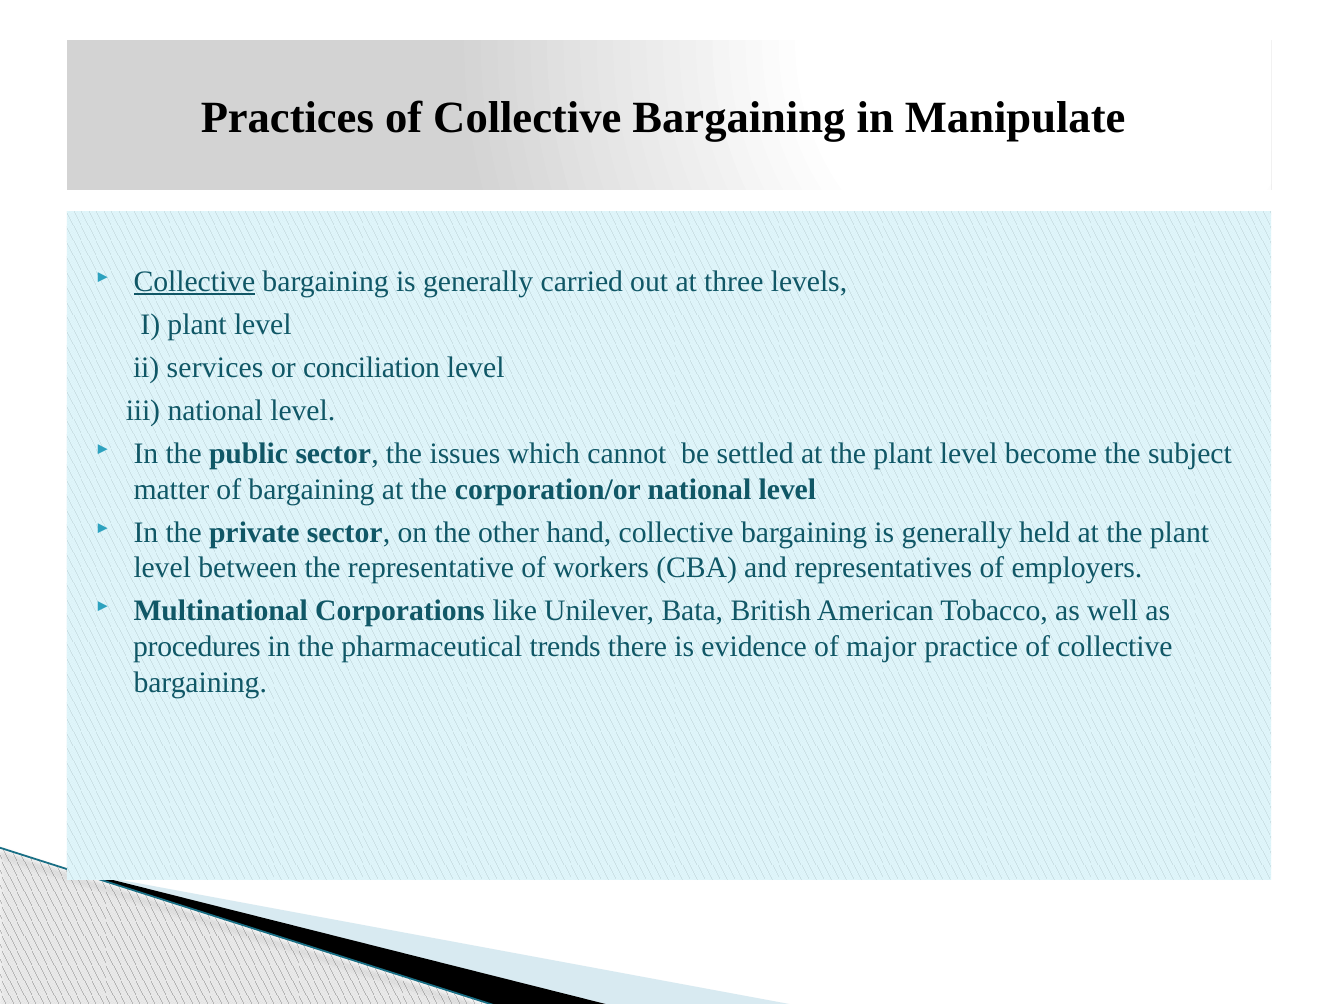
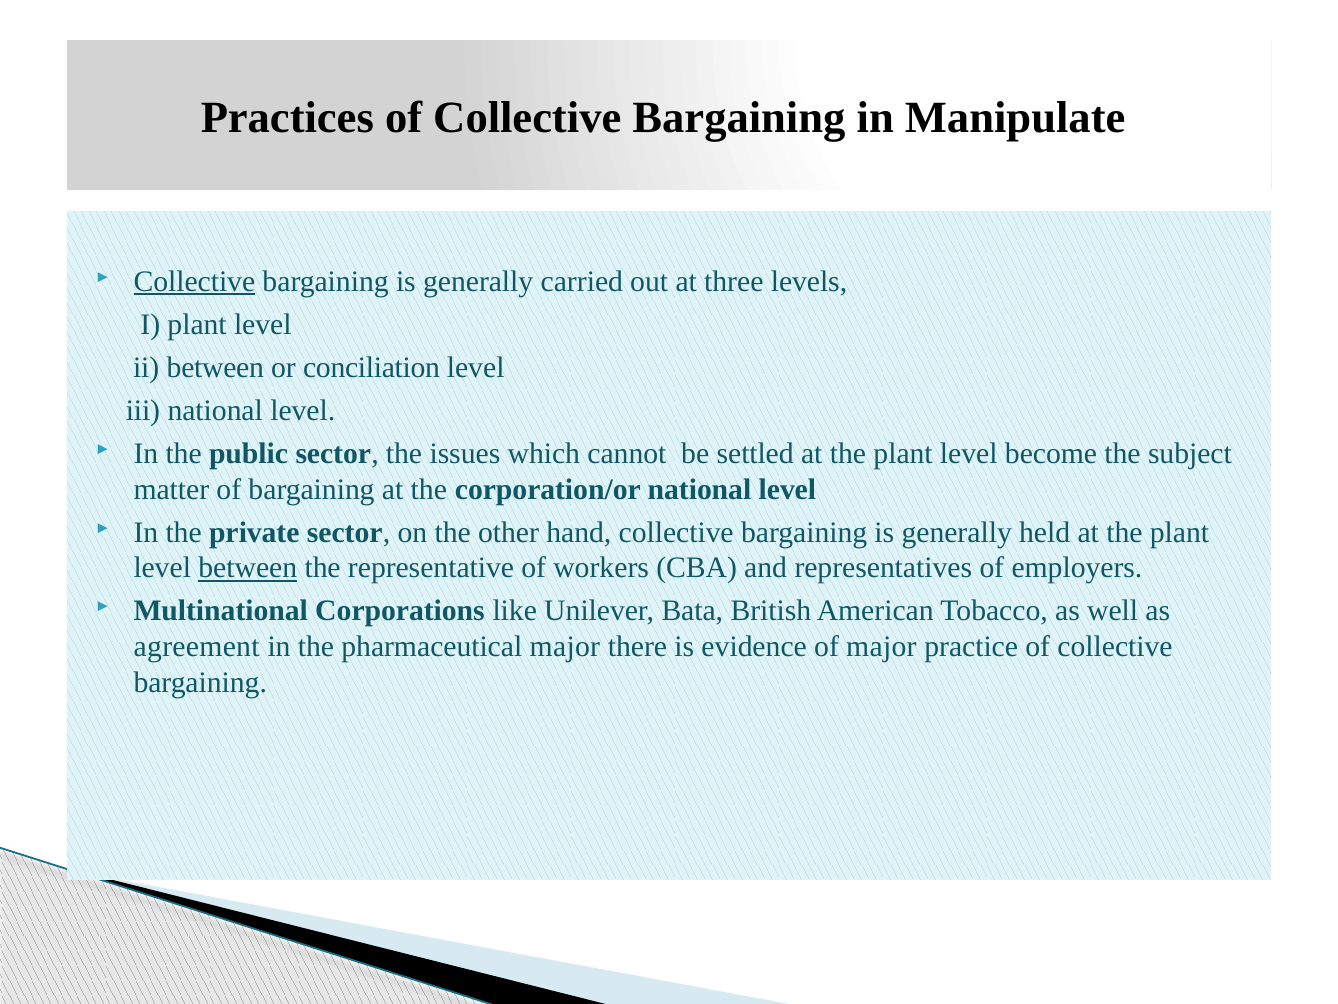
ii services: services -> between
between at (248, 568) underline: none -> present
procedures: procedures -> agreement
pharmaceutical trends: trends -> major
